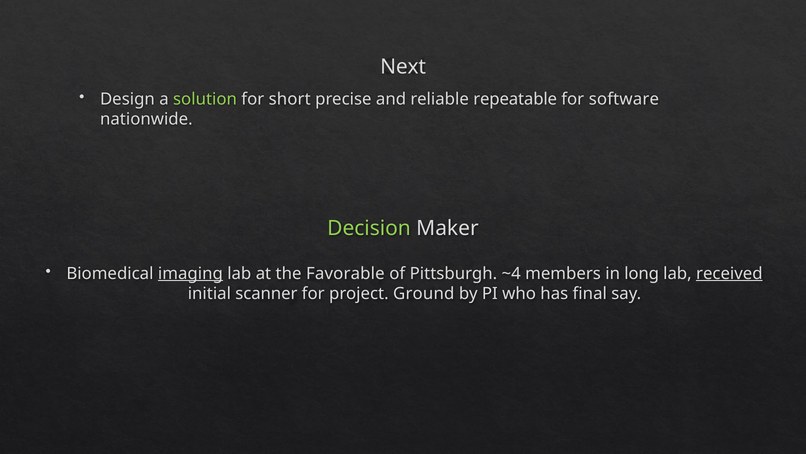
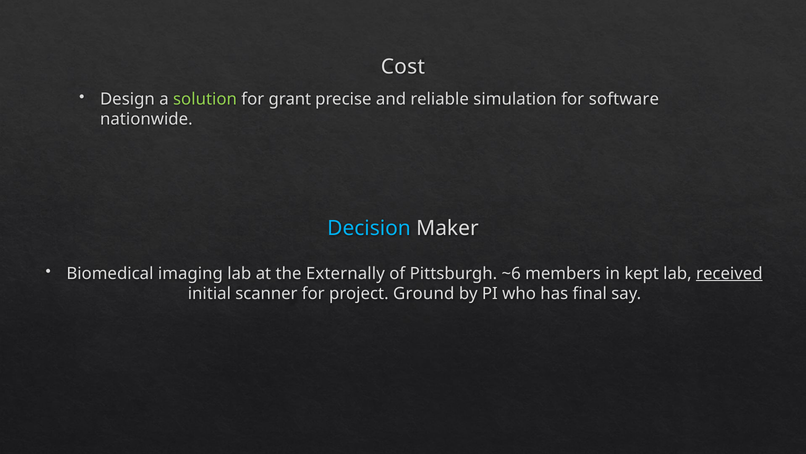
Next: Next -> Cost
short: short -> grant
repeatable: repeatable -> simulation
Decision colour: light green -> light blue
imaging underline: present -> none
Favorable: Favorable -> Externally
~4: ~4 -> ~6
long: long -> kept
